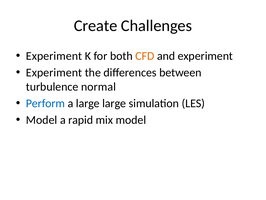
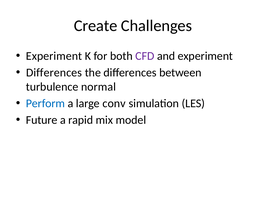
CFD colour: orange -> purple
Experiment at (54, 72): Experiment -> Differences
large large: large -> conv
Model at (42, 120): Model -> Future
